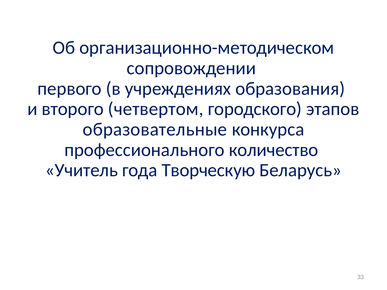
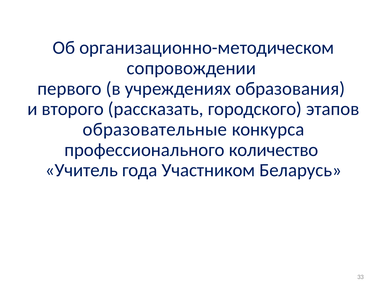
четвертом: четвертом -> рассказать
Творческую: Творческую -> Участником
